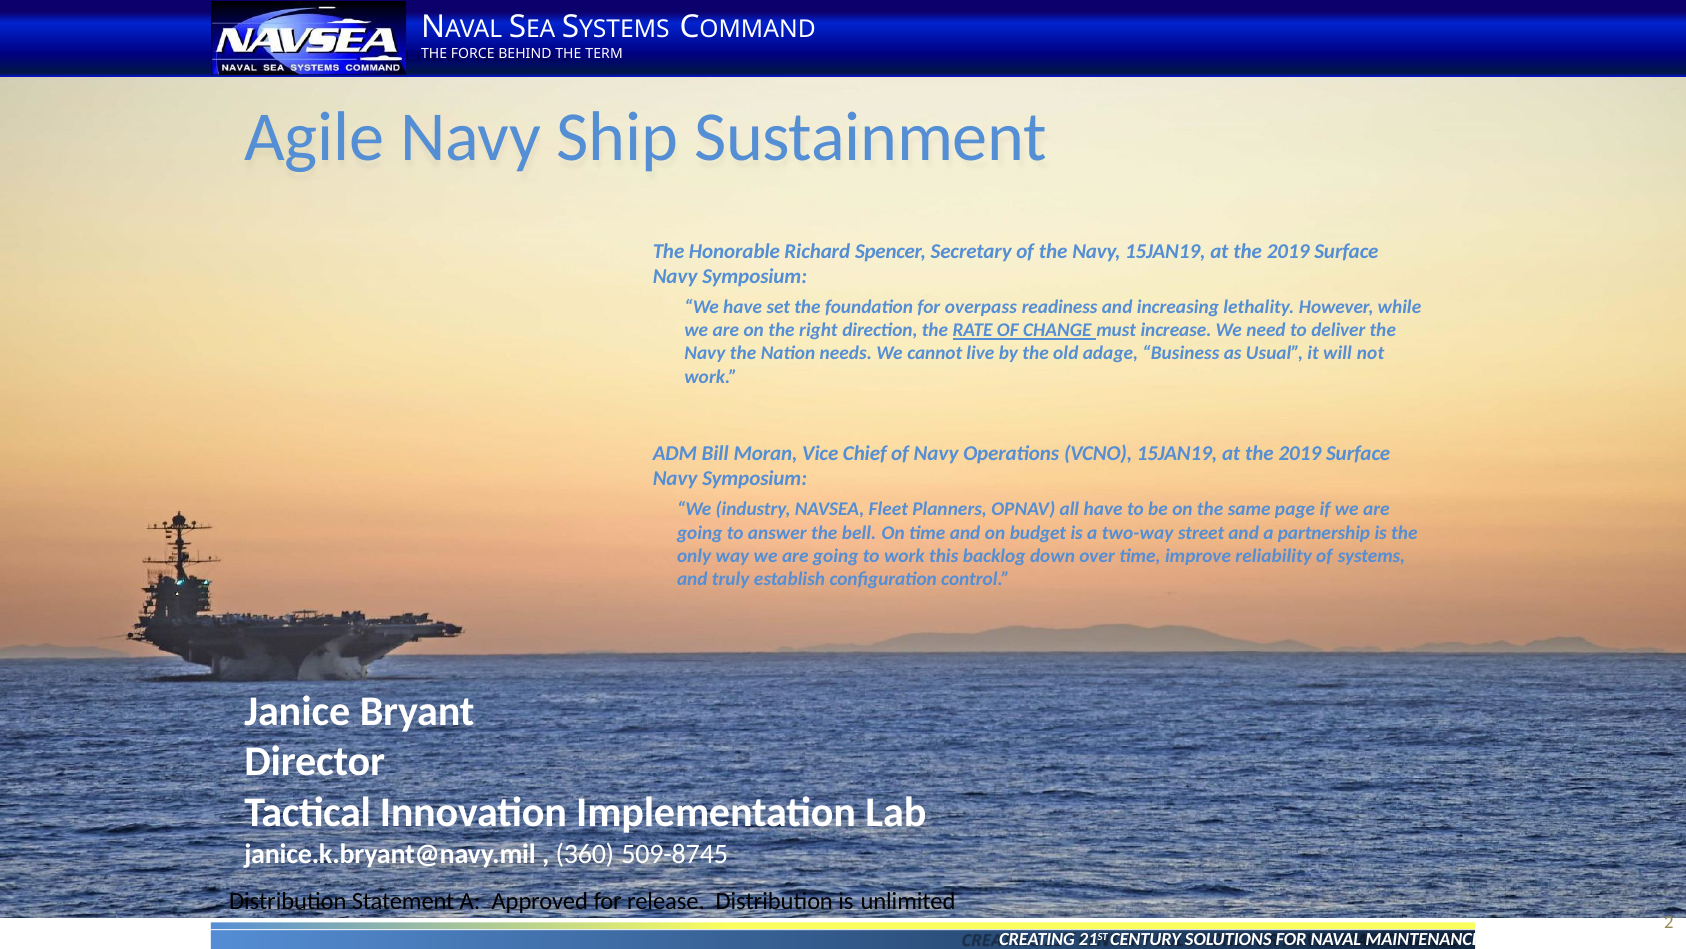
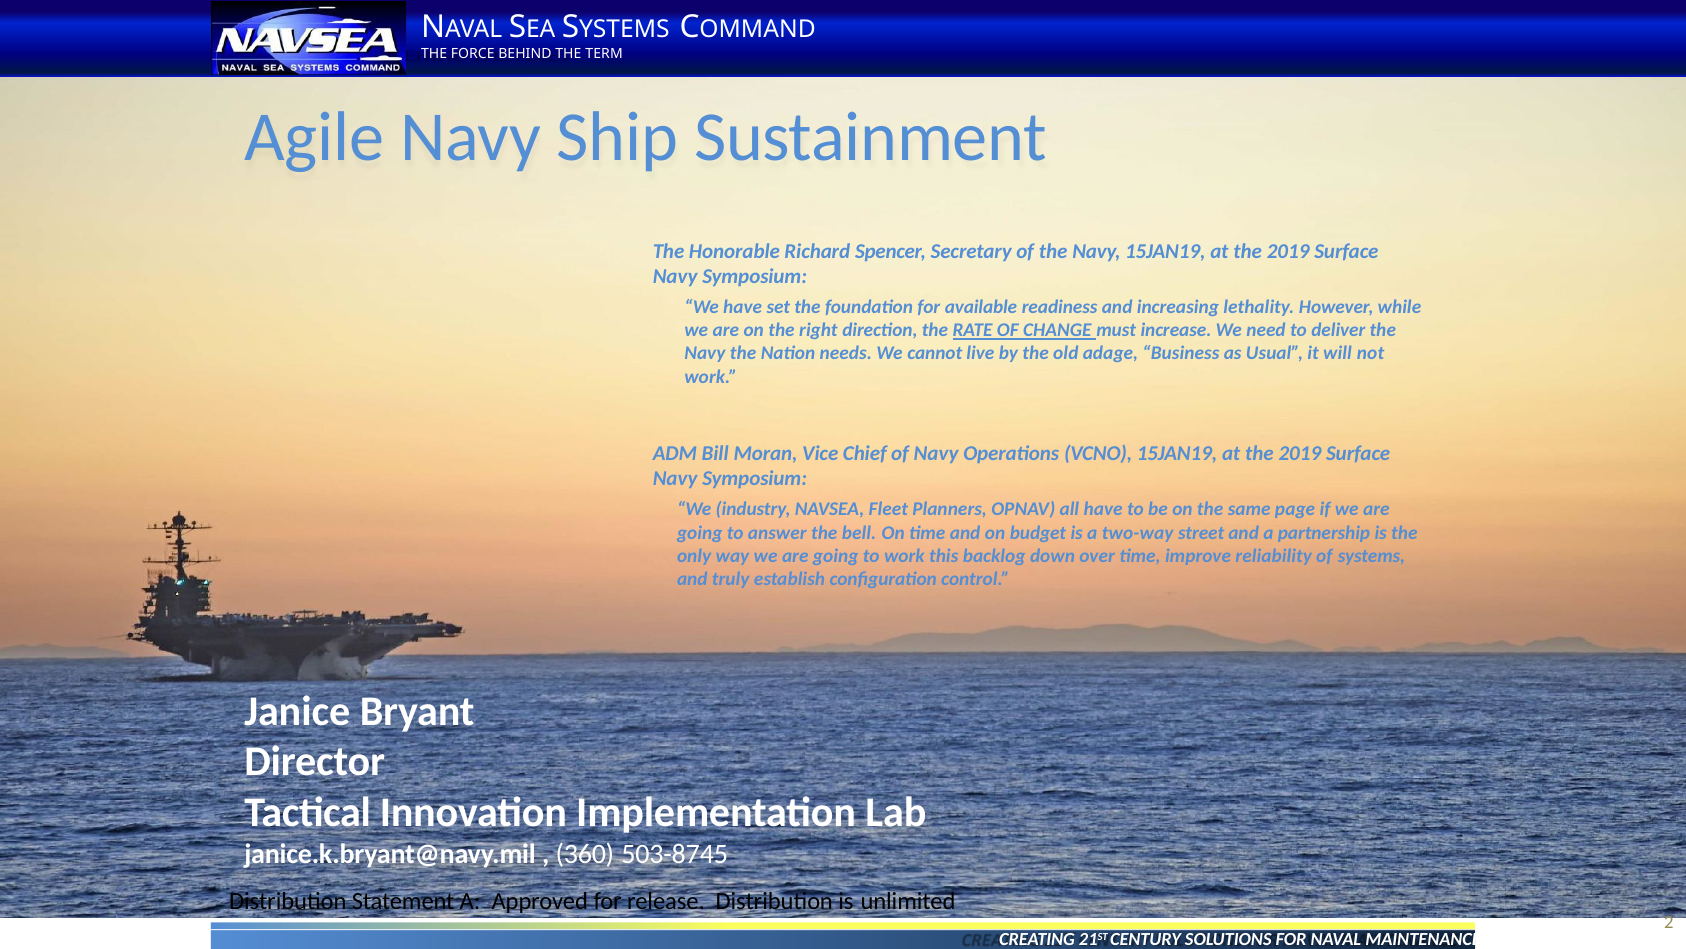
overpass: overpass -> available
509-8745: 509-8745 -> 503-8745
